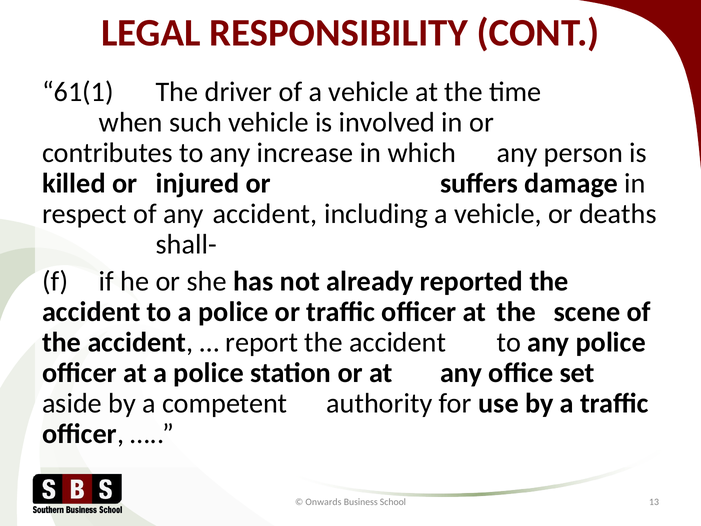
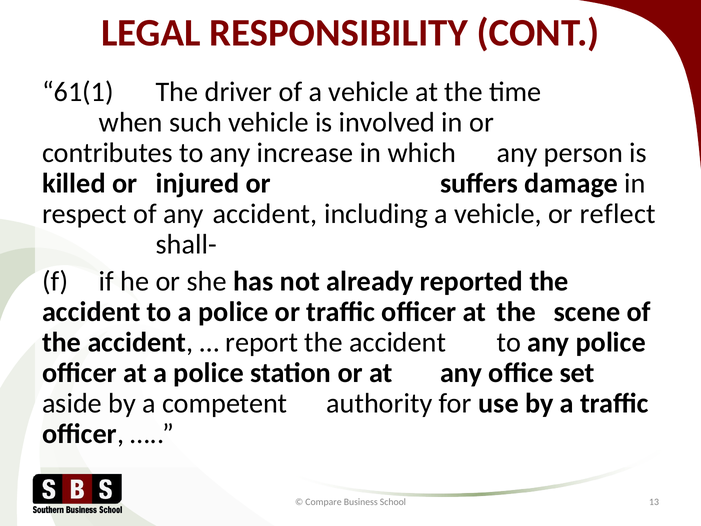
deaths: deaths -> reflect
Onwards: Onwards -> Compare
